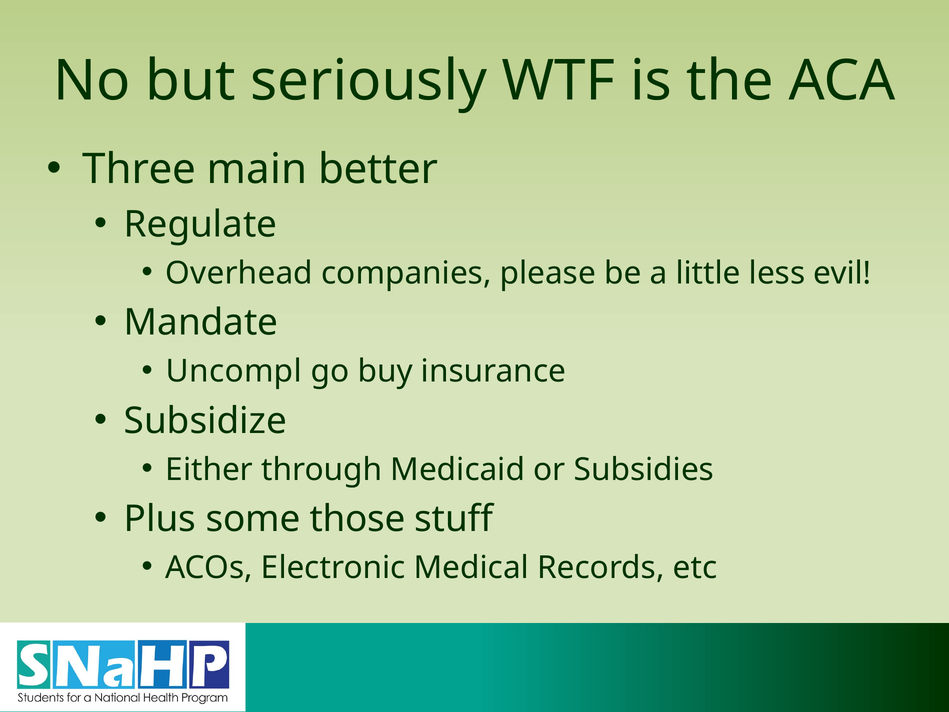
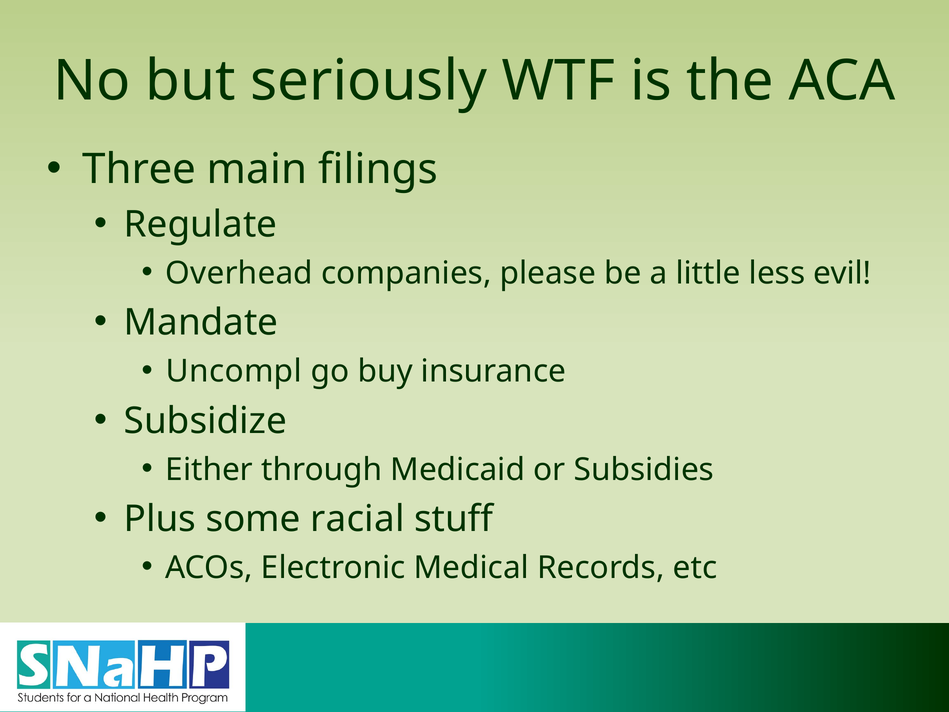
better: better -> filings
those: those -> racial
